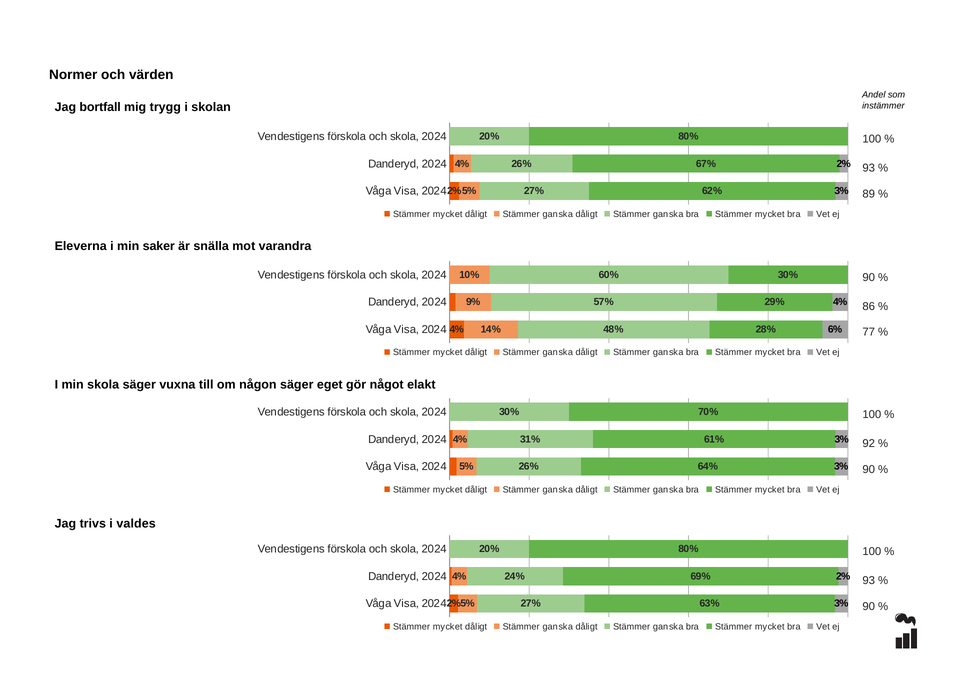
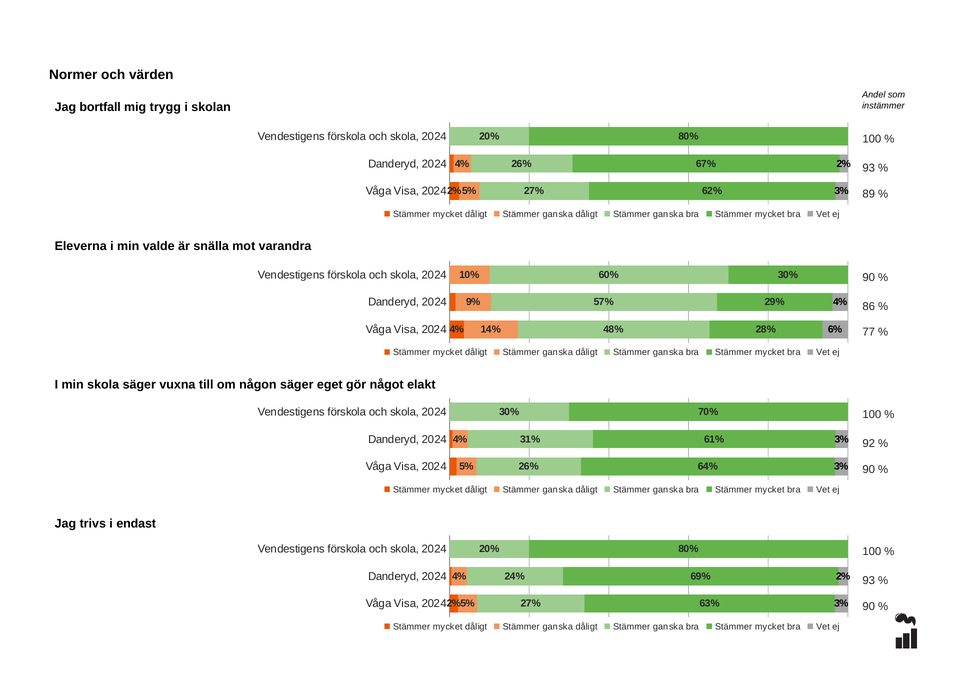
saker: saker -> valde
valdes: valdes -> endast
